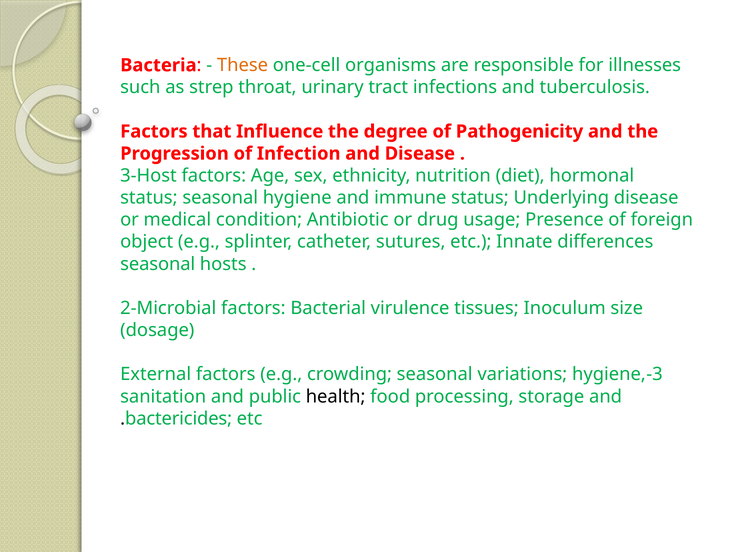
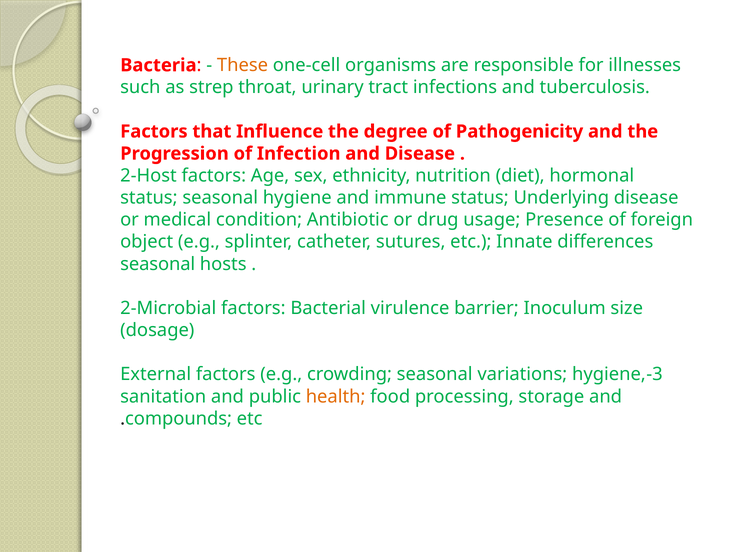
3-Host: 3-Host -> 2-Host
tissues: tissues -> barrier
health colour: black -> orange
bactericides: bactericides -> compounds
